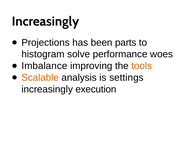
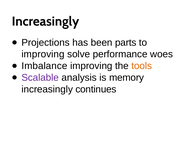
histogram at (43, 54): histogram -> improving
Scalable colour: orange -> purple
settings: settings -> memory
execution: execution -> continues
